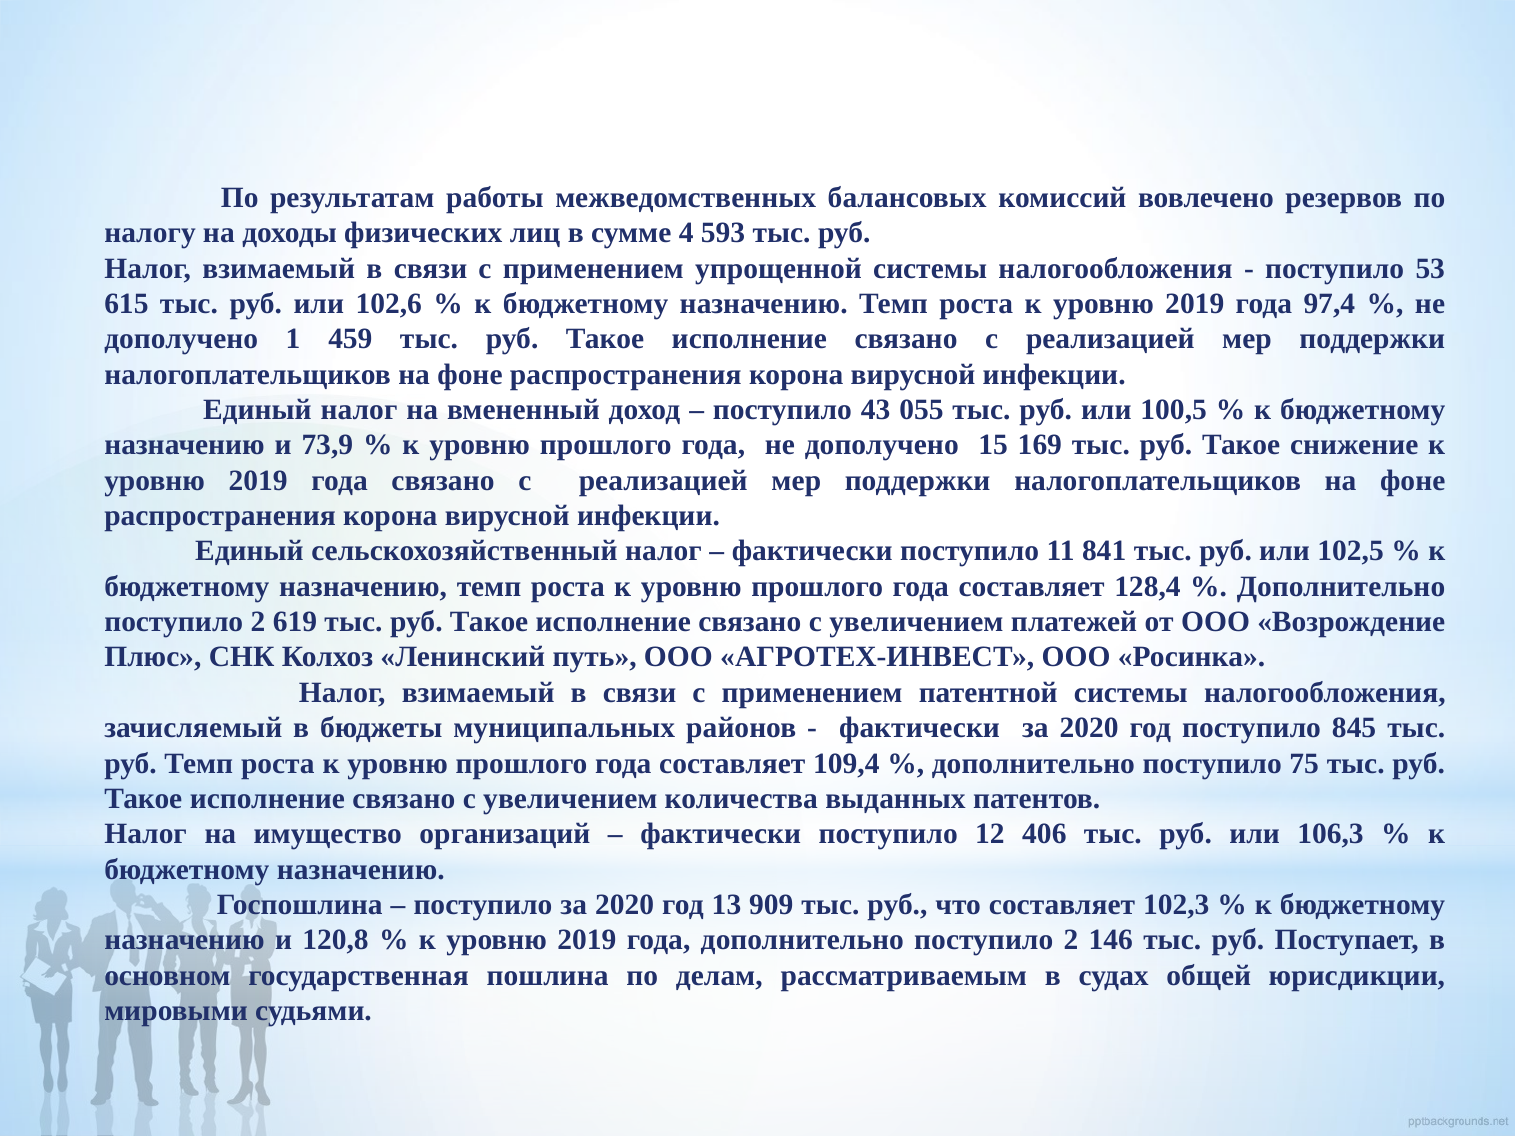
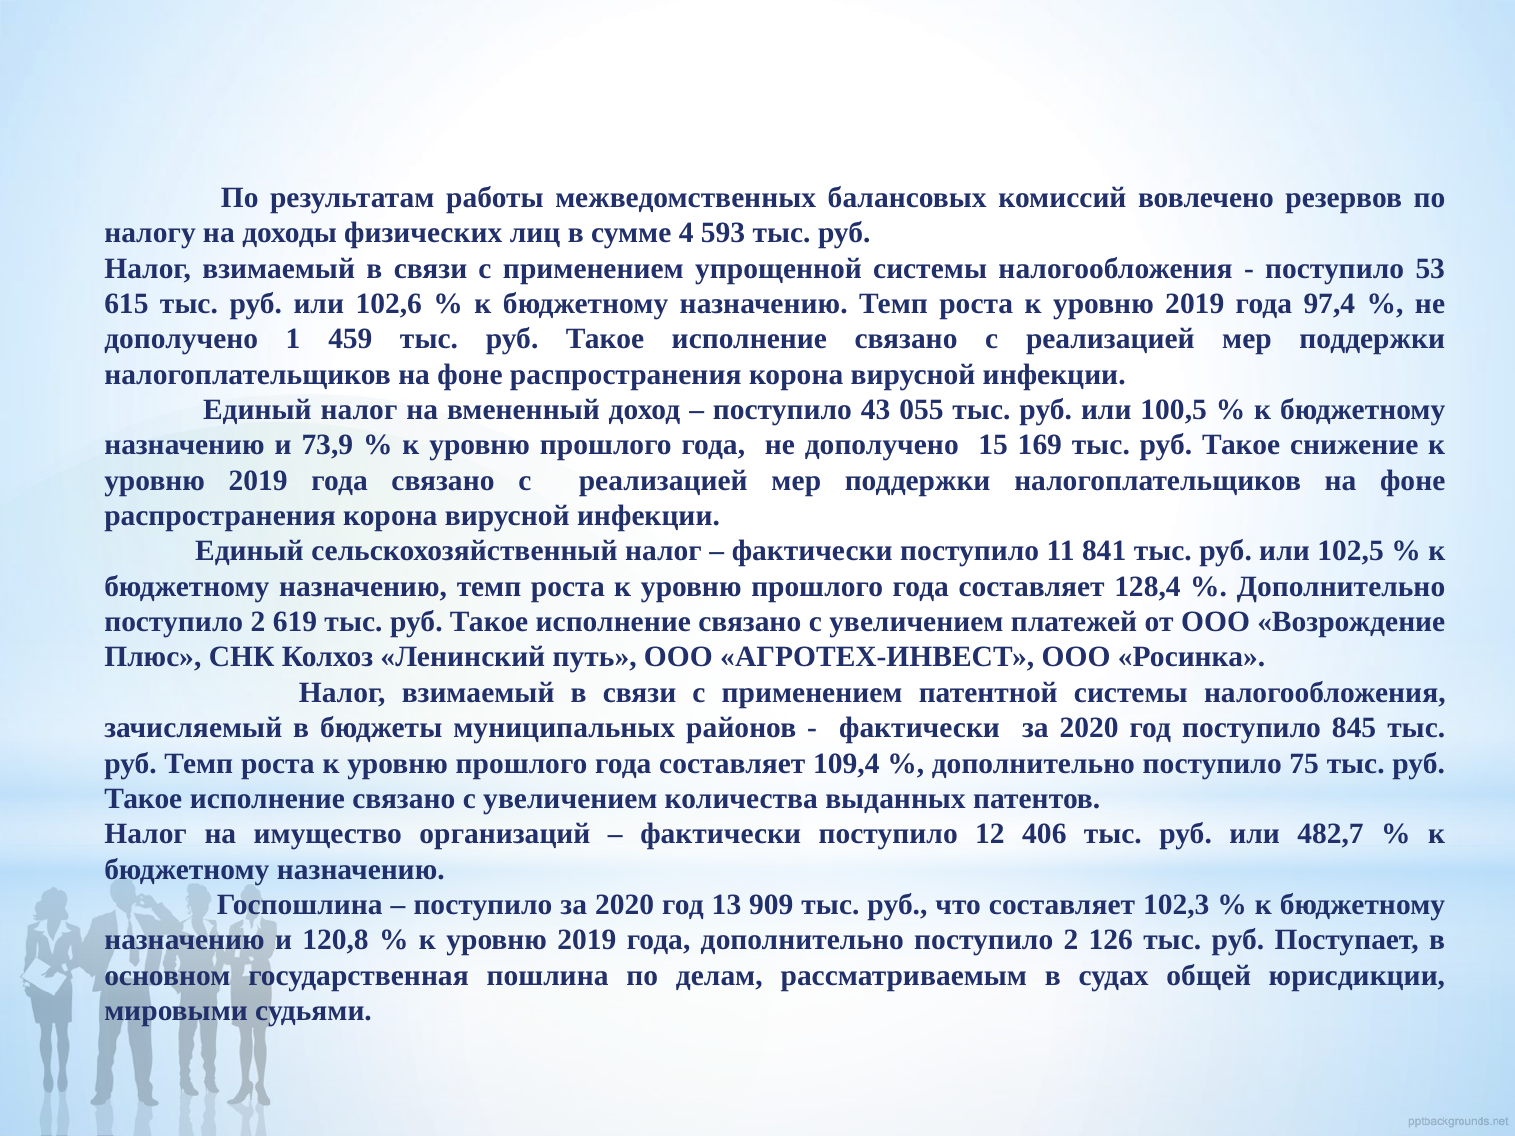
106,3: 106,3 -> 482,7
146: 146 -> 126
